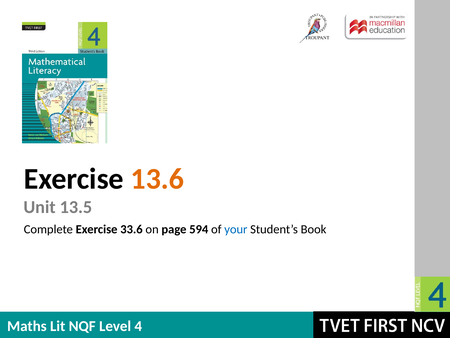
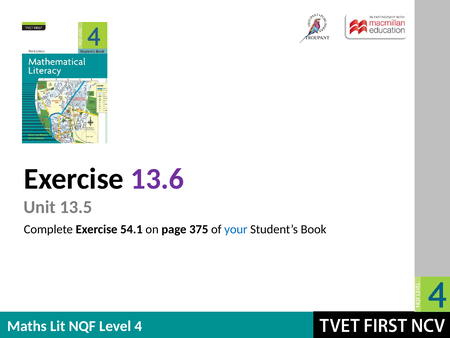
13.6 colour: orange -> purple
33.6: 33.6 -> 54.1
594: 594 -> 375
